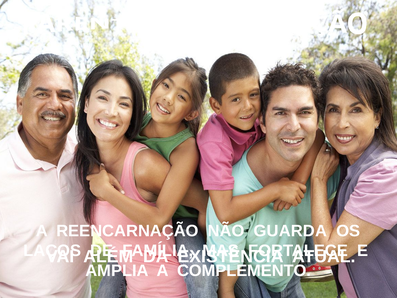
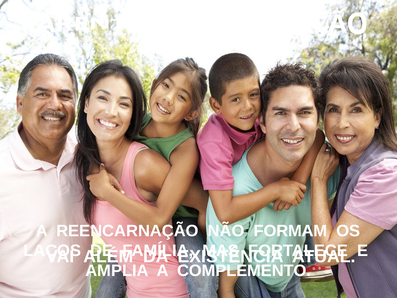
GUARDA: GUARDA -> FORMAM
